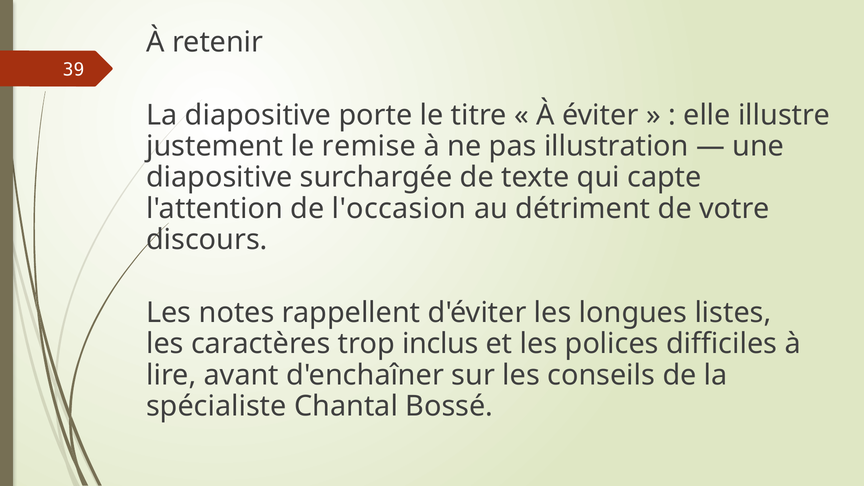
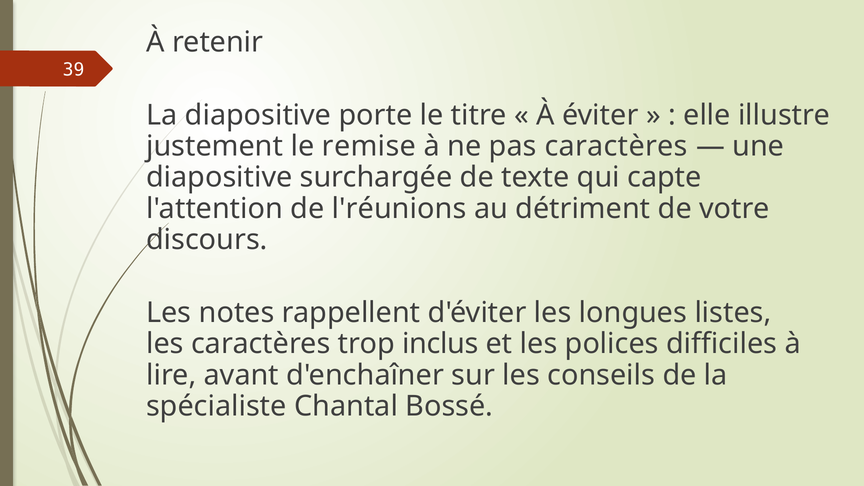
pas illustration: illustration -> caractères
l'occasion: l'occasion -> l'réunions
